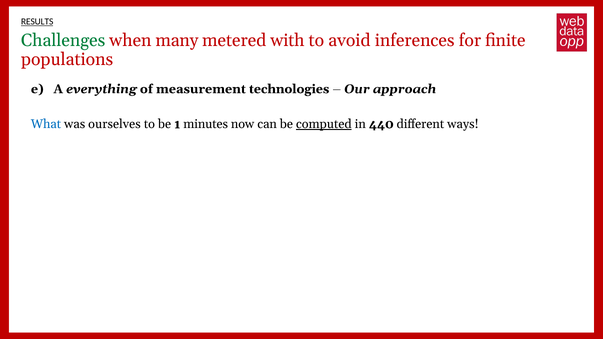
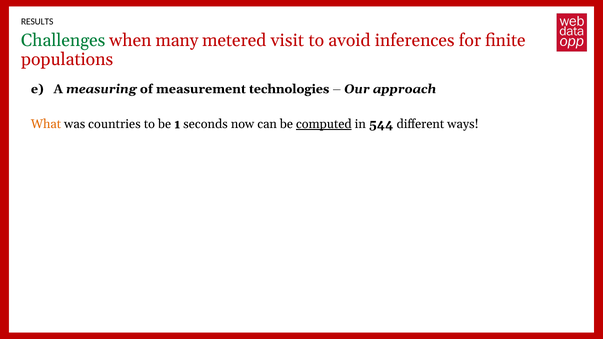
RESULTS underline: present -> none
with: with -> visit
everything: everything -> measuring
What colour: blue -> orange
ourselves: ourselves -> countries
minutes: minutes -> seconds
440: 440 -> 544
